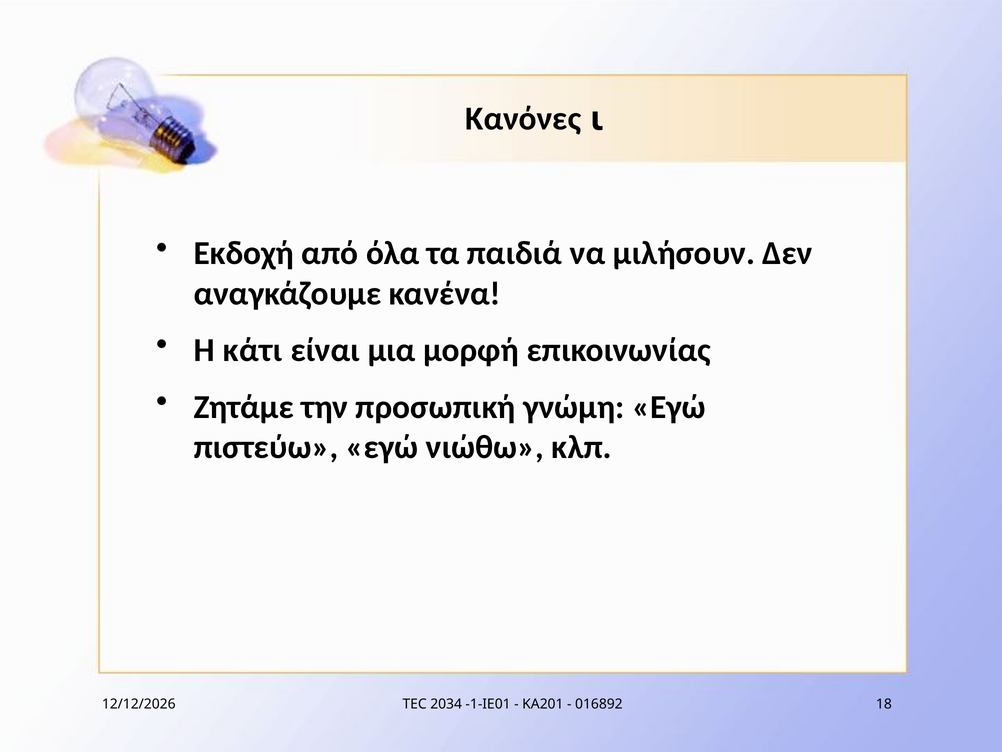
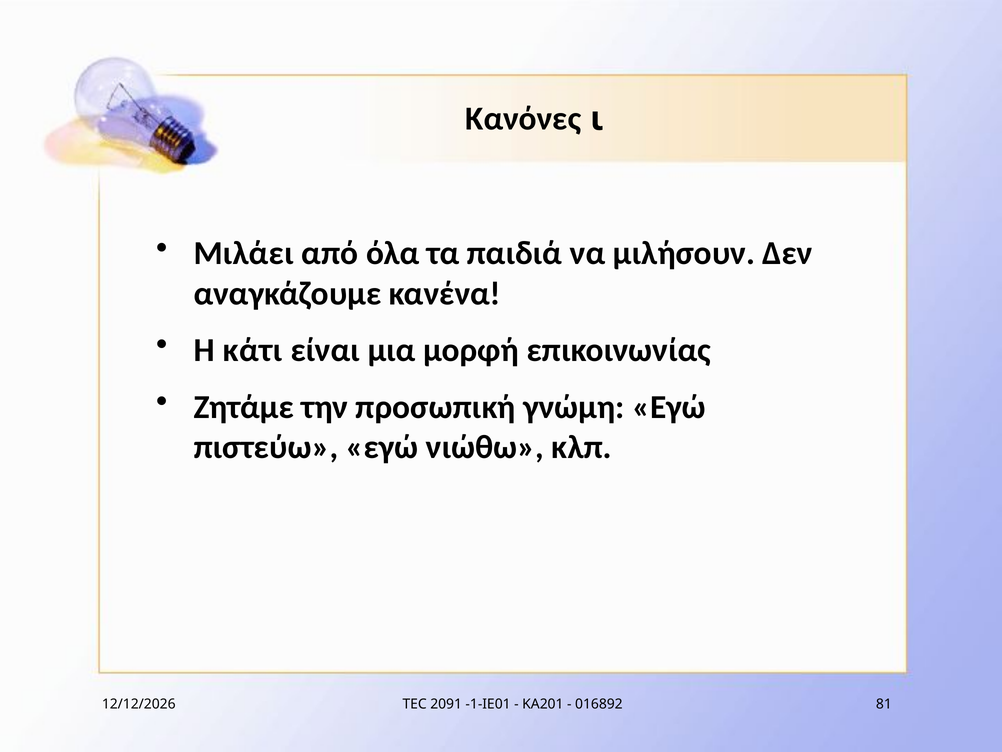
Εκδοχή: Εκδοχή -> Μιλάει
2034: 2034 -> 2091
18: 18 -> 81
